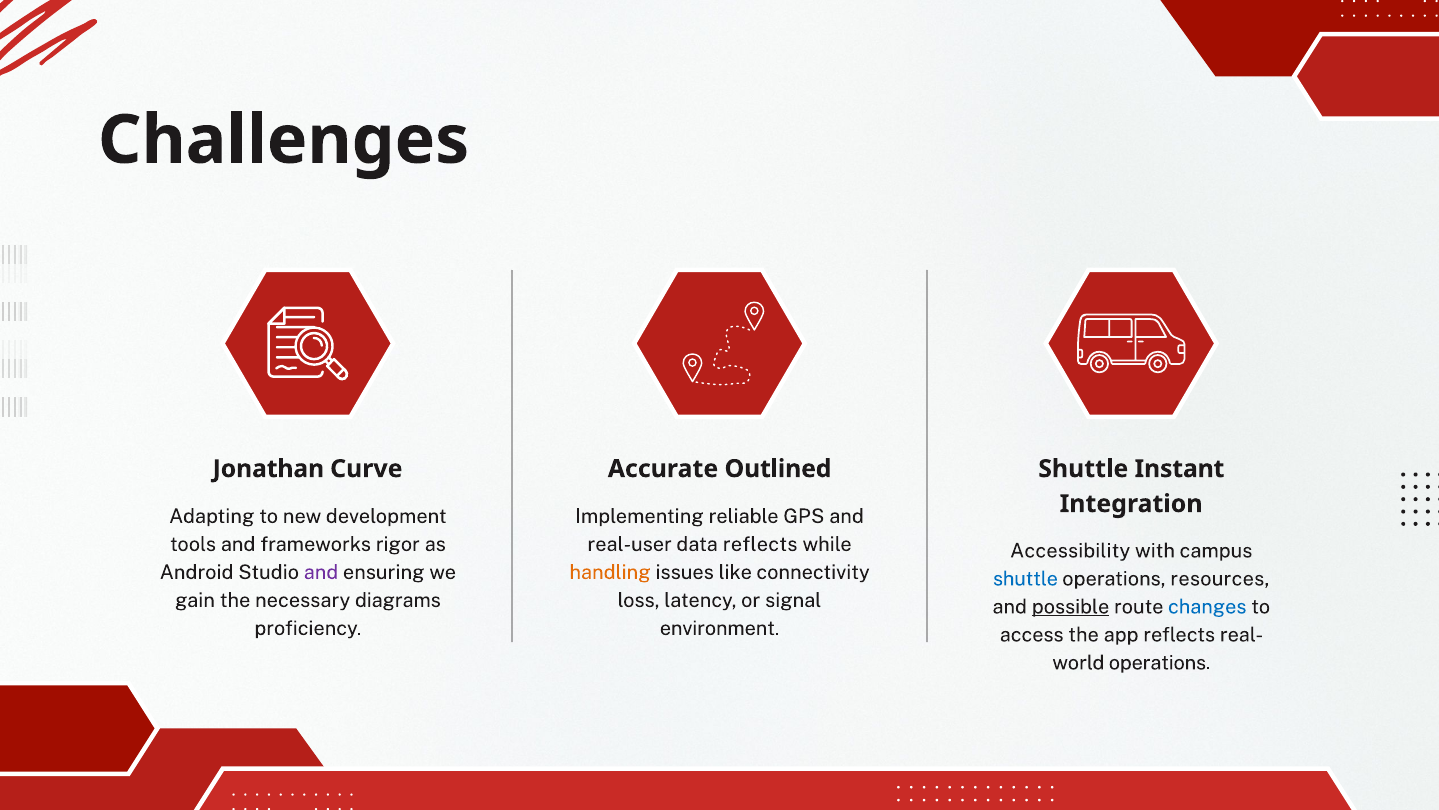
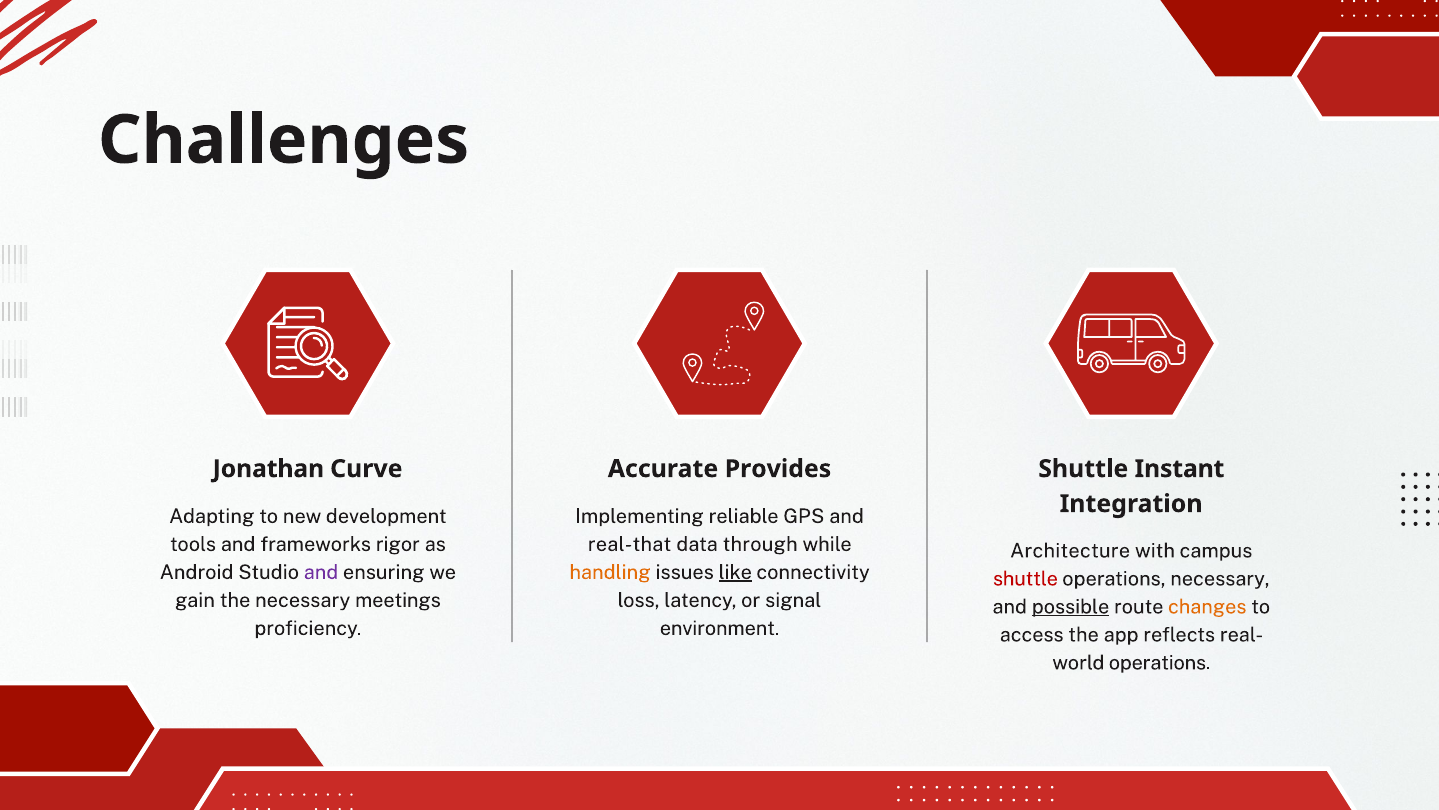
Outlined: Outlined -> Provides
real-user: real-user -> real-that
data reflects: reflects -> through
Accessibility: Accessibility -> Architecture
like underline: none -> present
shuttle at (1025, 578) colour: blue -> red
operations resources: resources -> necessary
diagrams: diagrams -> meetings
changes colour: blue -> orange
